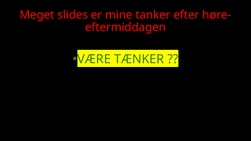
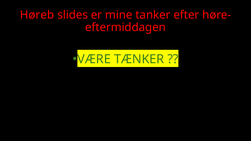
Meget: Meget -> Høreb
